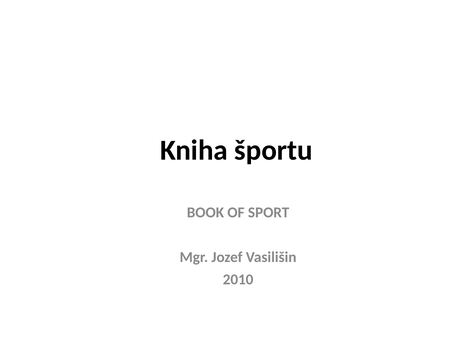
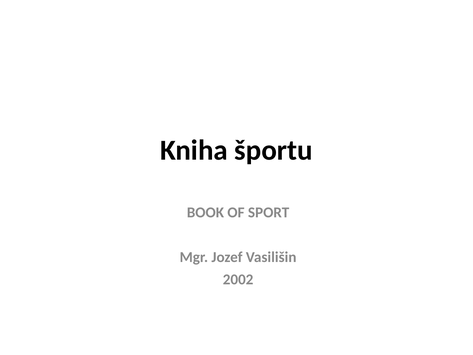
2010: 2010 -> 2002
